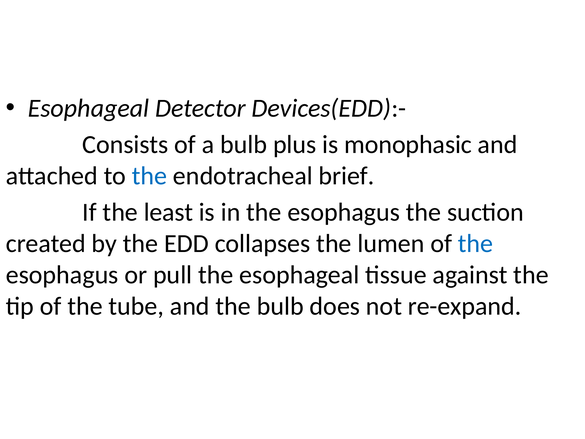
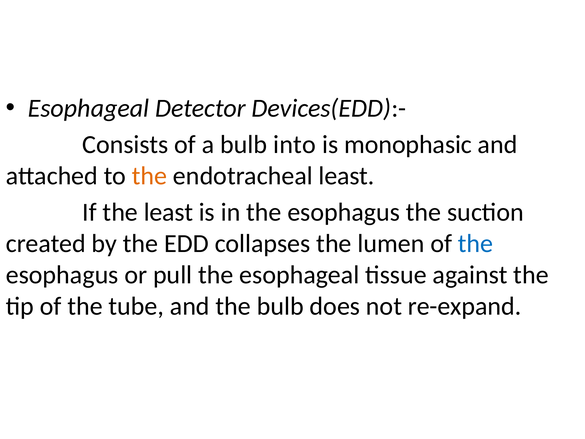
plus: plus -> into
the at (150, 176) colour: blue -> orange
endotracheal brief: brief -> least
